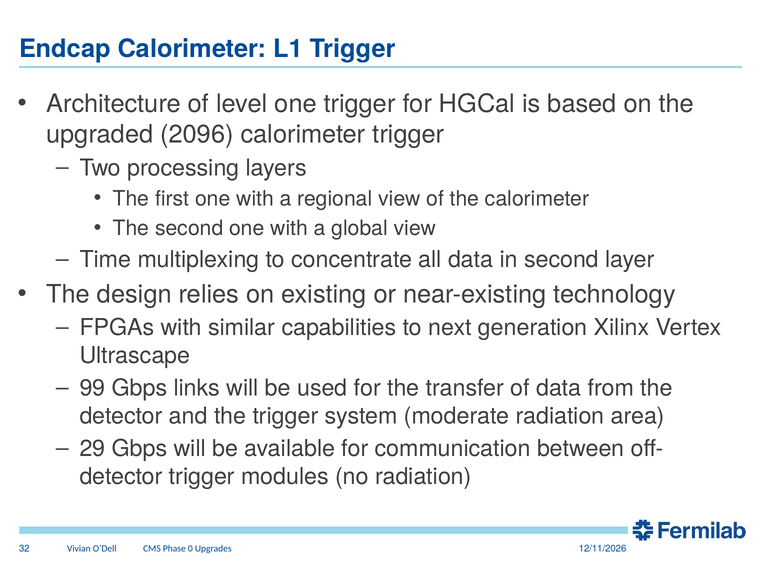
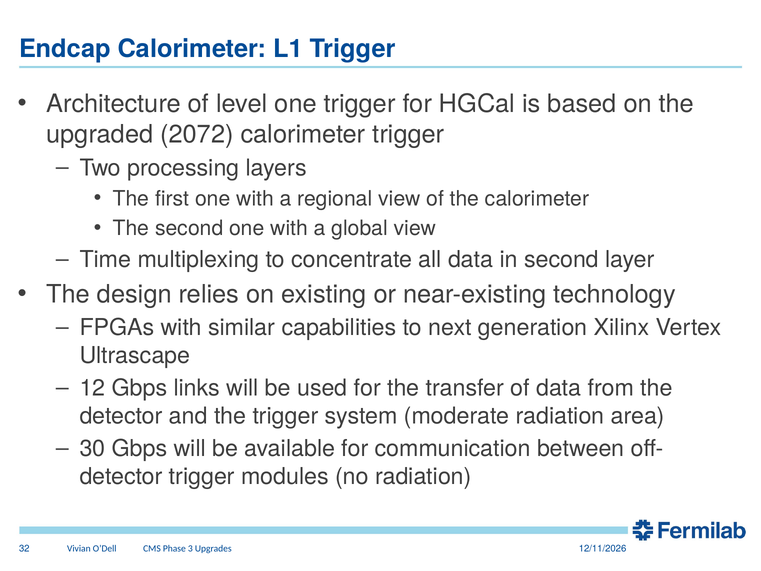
2096: 2096 -> 2072
99: 99 -> 12
29: 29 -> 30
0: 0 -> 3
